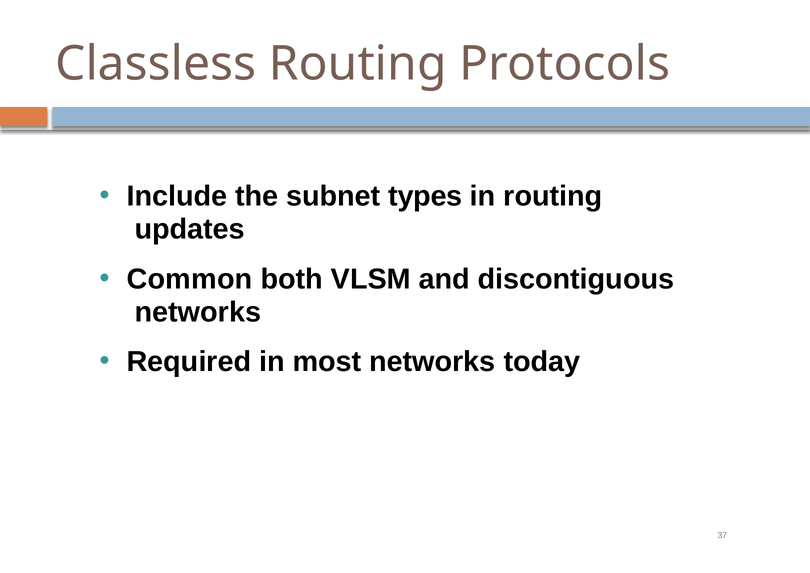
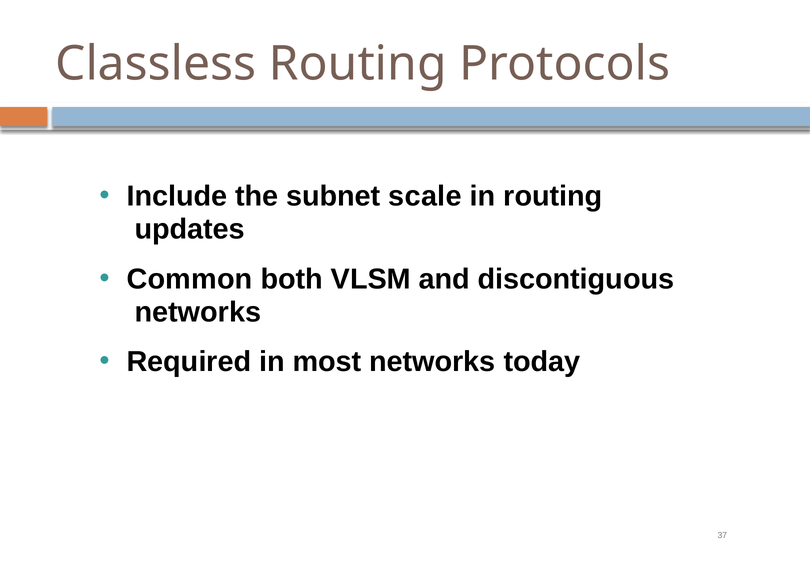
types: types -> scale
